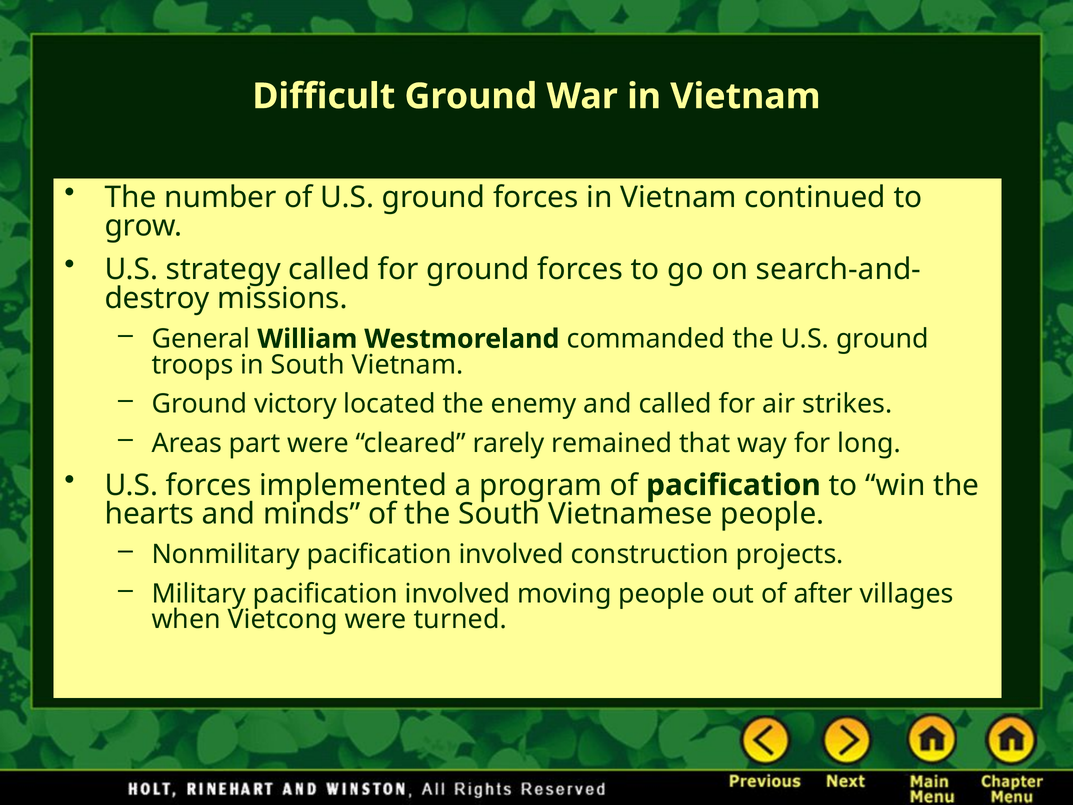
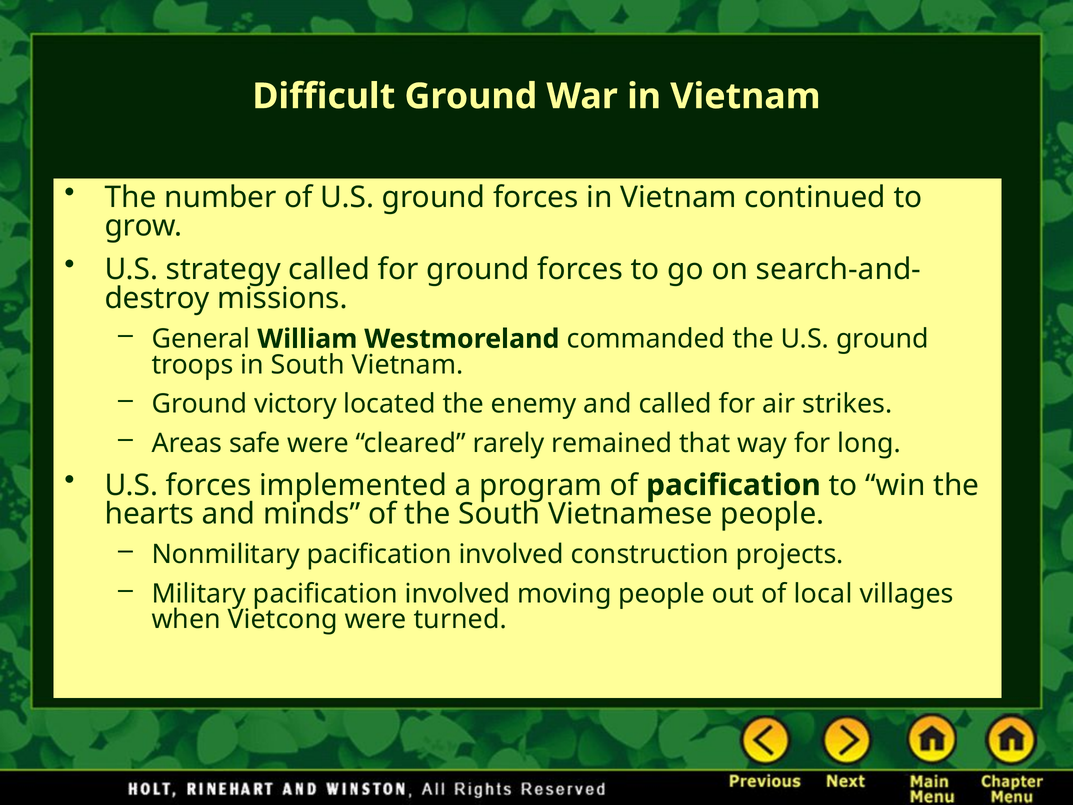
part: part -> safe
after: after -> local
